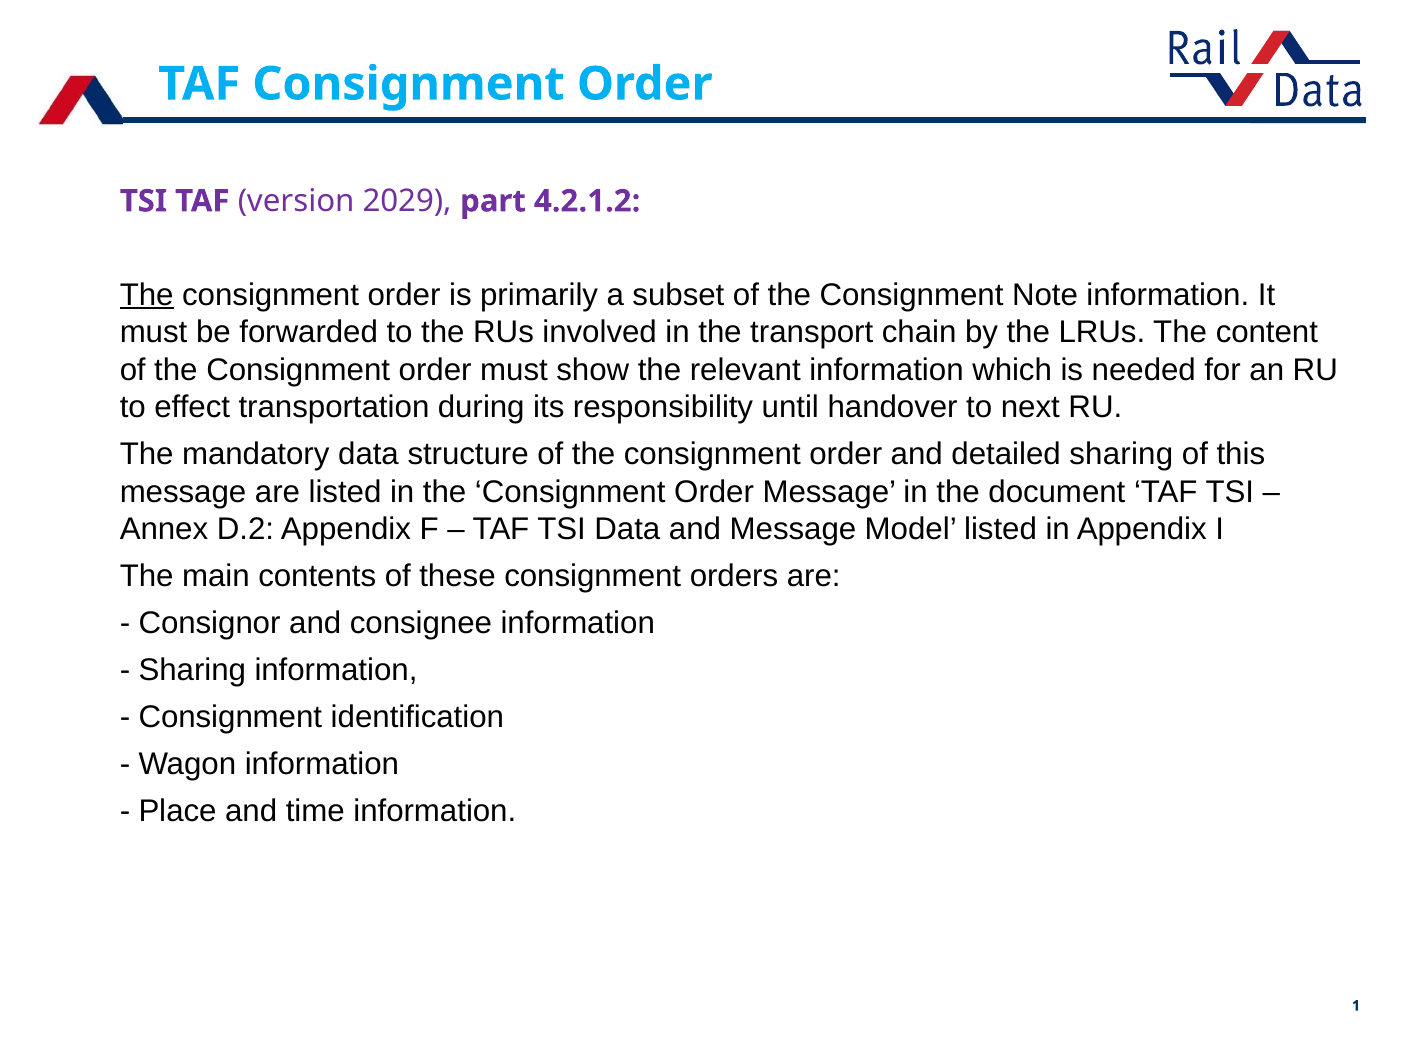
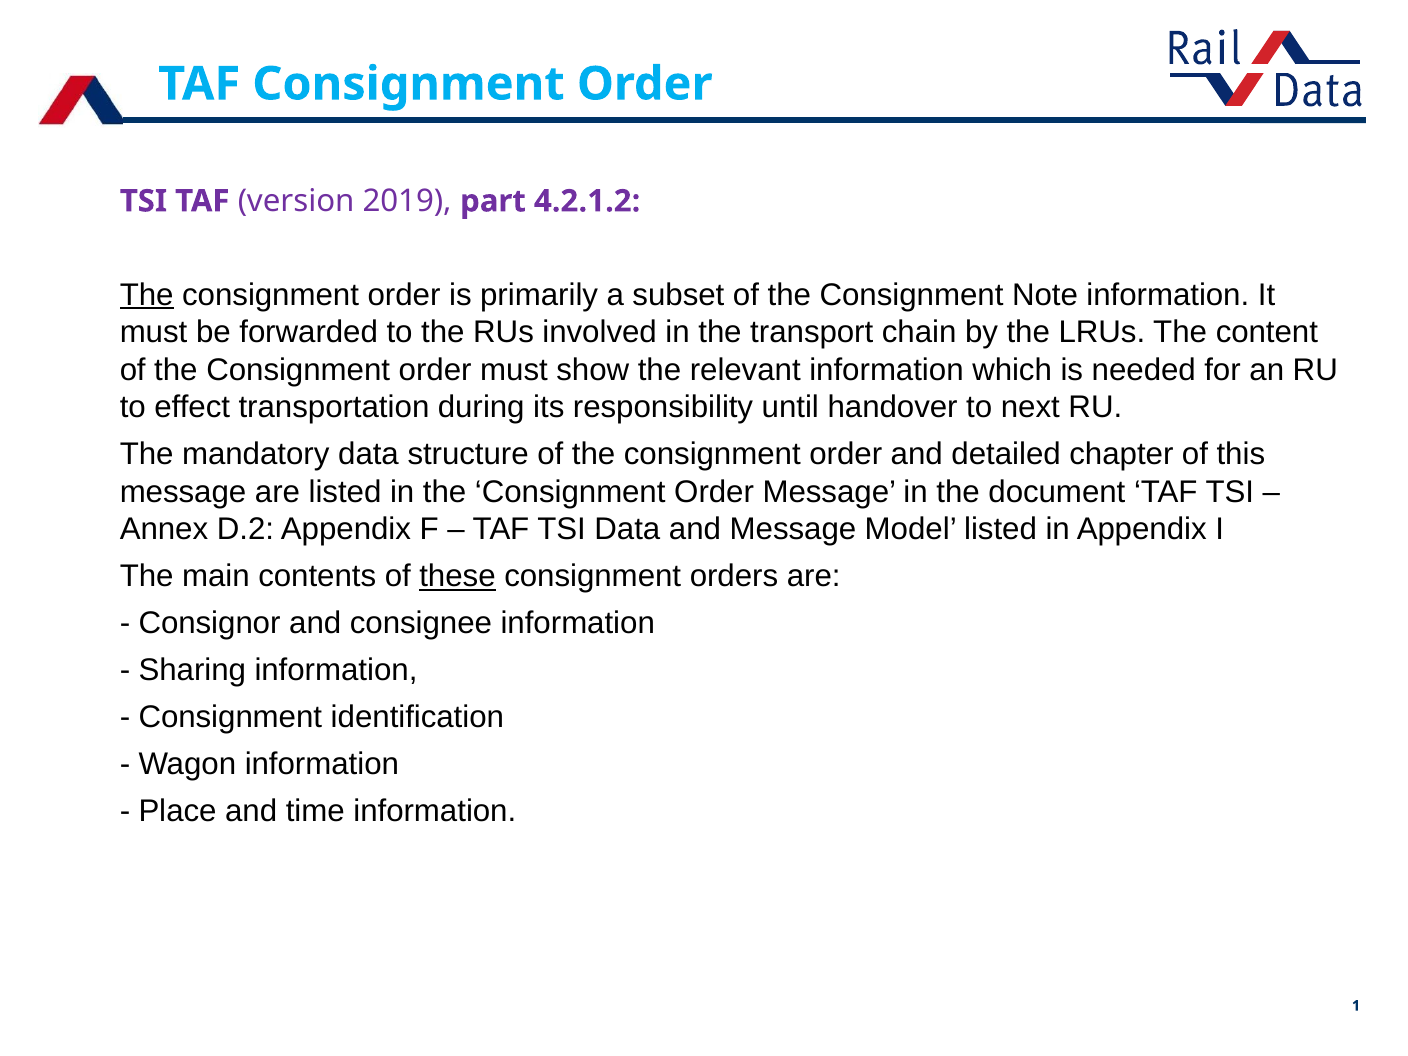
2029: 2029 -> 2019
detailed sharing: sharing -> chapter
these underline: none -> present
